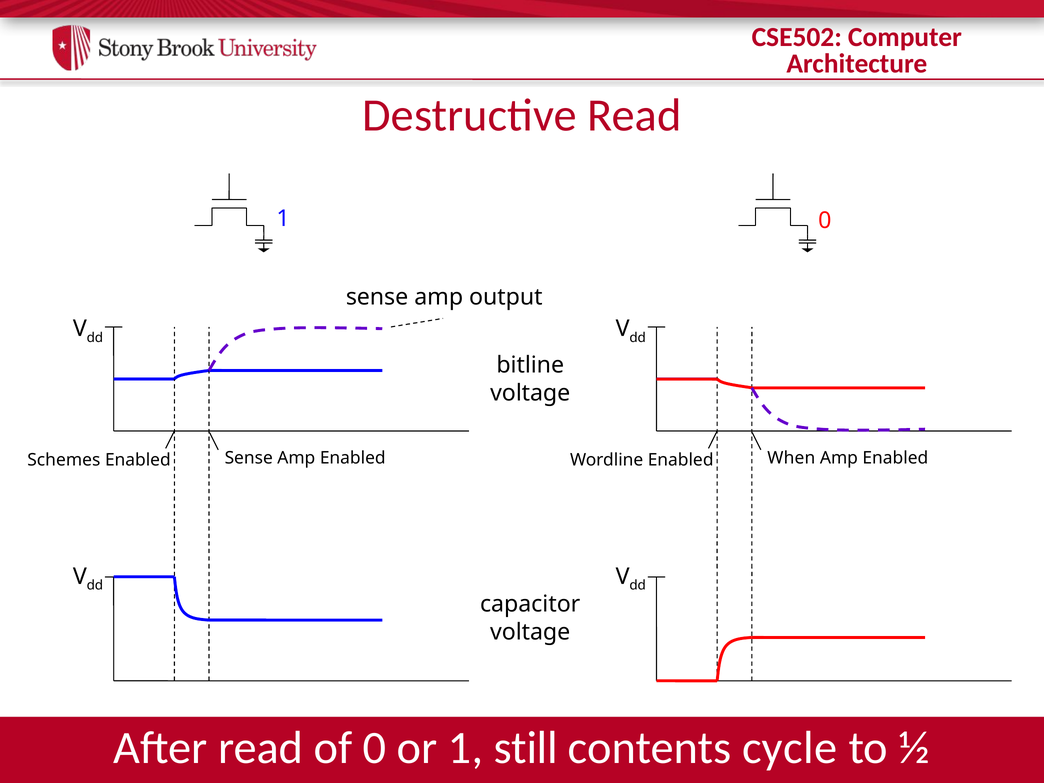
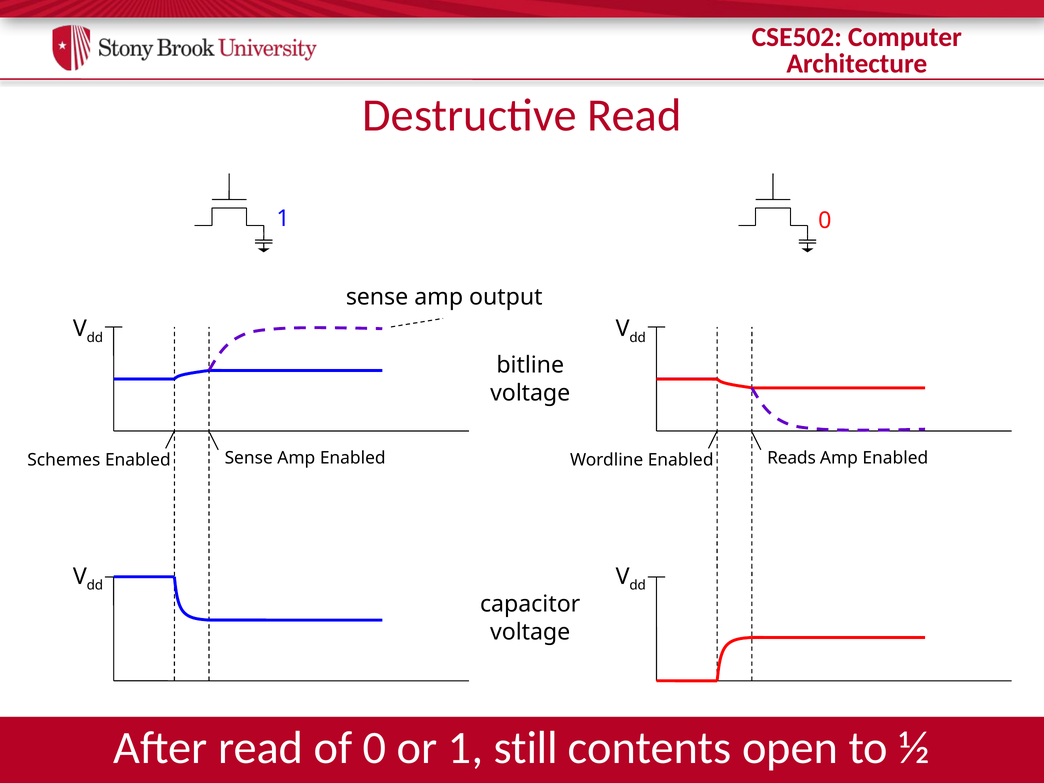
When: When -> Reads
cycle: cycle -> open
